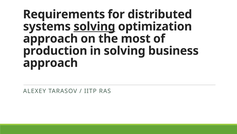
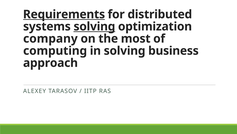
Requirements underline: none -> present
approach at (50, 38): approach -> company
production: production -> computing
